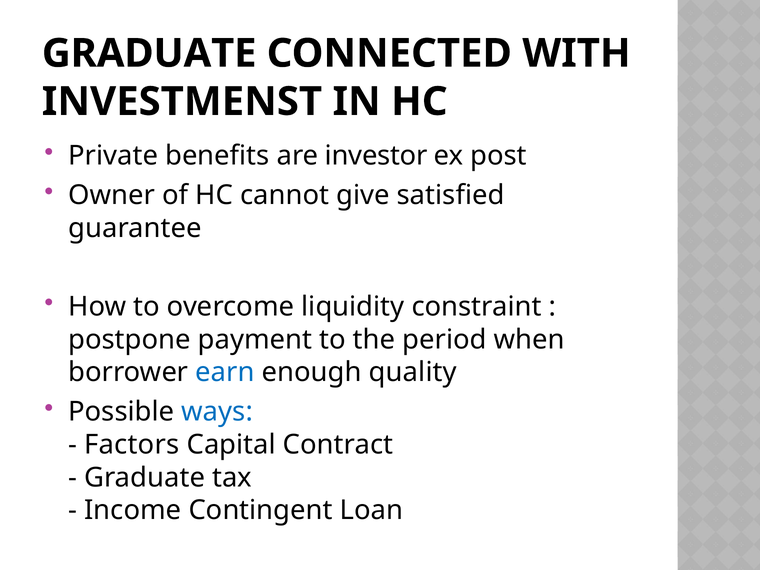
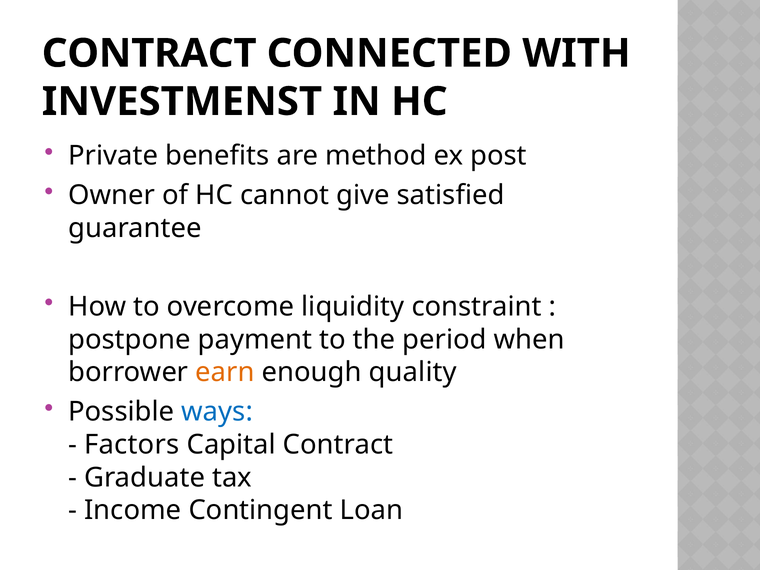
GRADUATE at (149, 53): GRADUATE -> CONTRACT
investor: investor -> method
earn colour: blue -> orange
